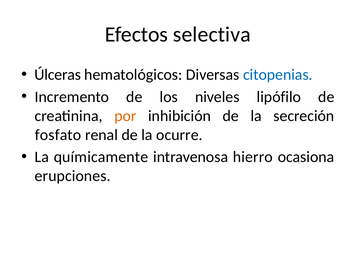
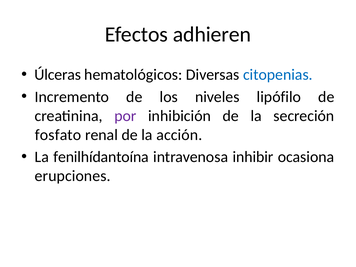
selectiva: selectiva -> adhieren
por colour: orange -> purple
ocurre: ocurre -> acción
químicamente: químicamente -> fenilhídantoína
hierro: hierro -> inhibir
